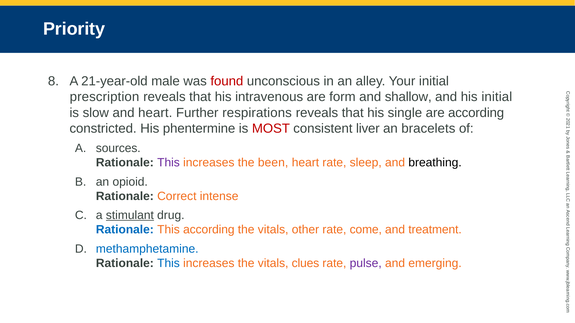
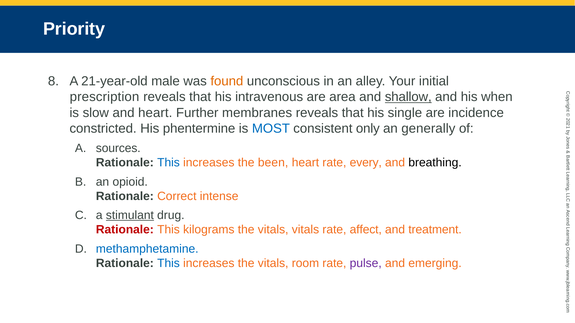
found colour: red -> orange
form: form -> area
shallow underline: none -> present
his initial: initial -> when
respirations: respirations -> membranes
are according: according -> incidence
MOST colour: red -> blue
liver: liver -> only
bracelets: bracelets -> generally
This at (168, 163) colour: purple -> blue
sleep: sleep -> every
Rationale at (125, 230) colour: blue -> red
This according: according -> kilograms
vitals other: other -> vitals
come: come -> affect
clues: clues -> room
